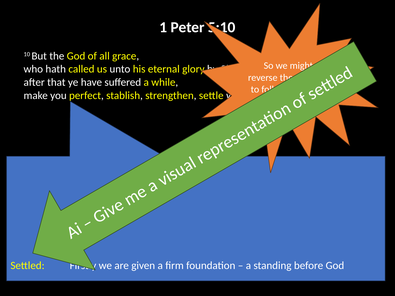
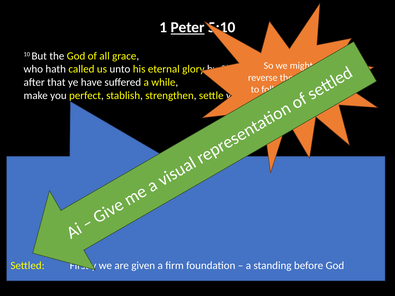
Peter underline: none -> present
